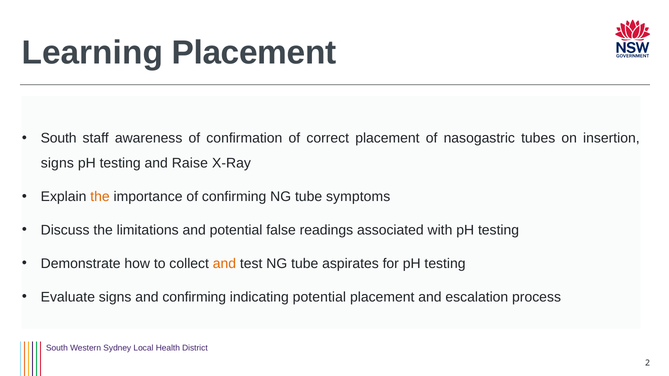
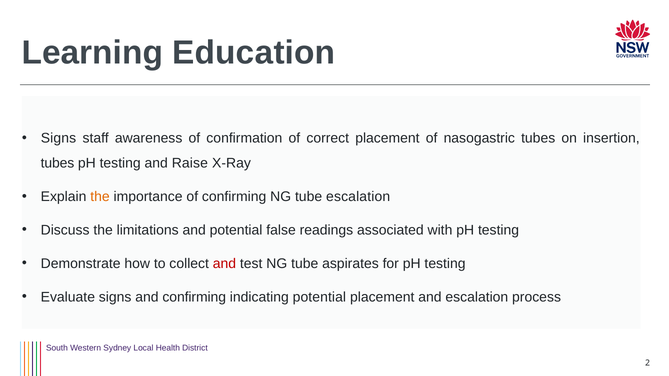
Learning Placement: Placement -> Education
South at (59, 138): South -> Signs
signs at (57, 163): signs -> tubes
tube symptoms: symptoms -> escalation
and at (224, 264) colour: orange -> red
